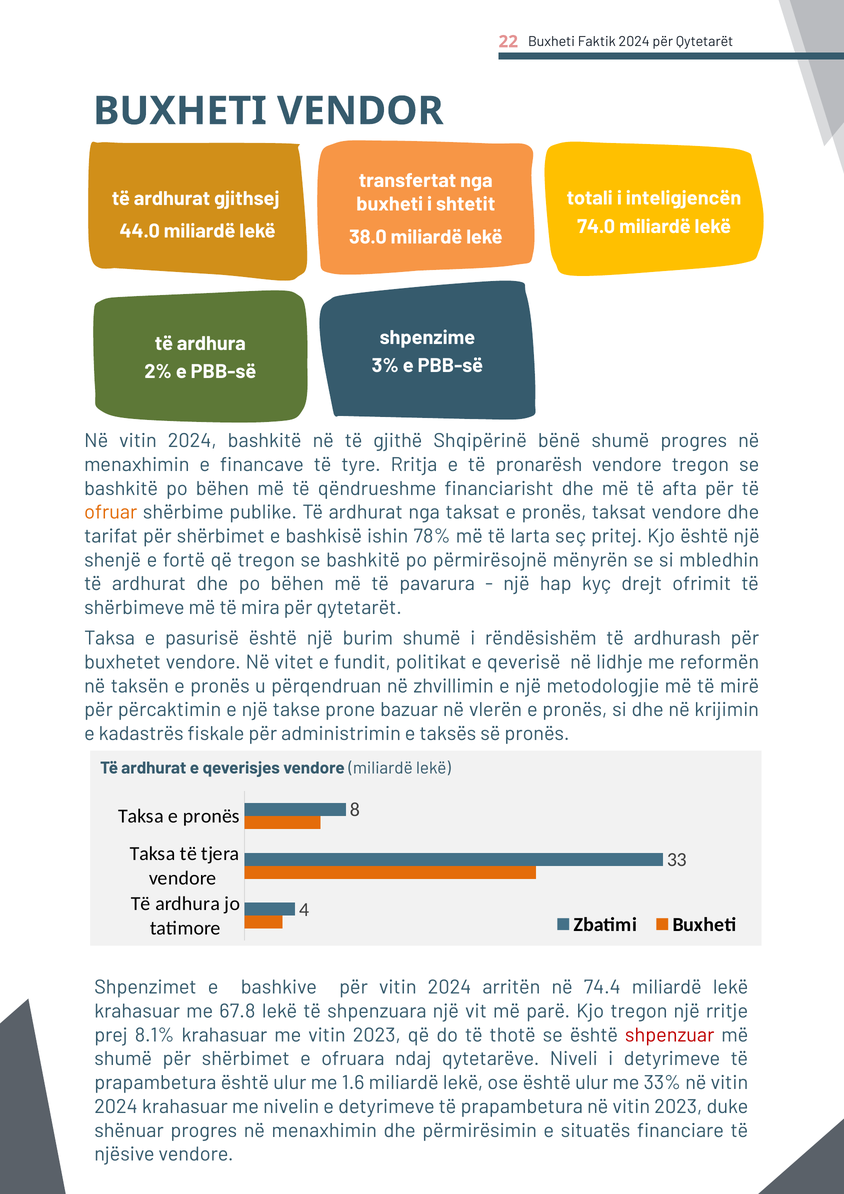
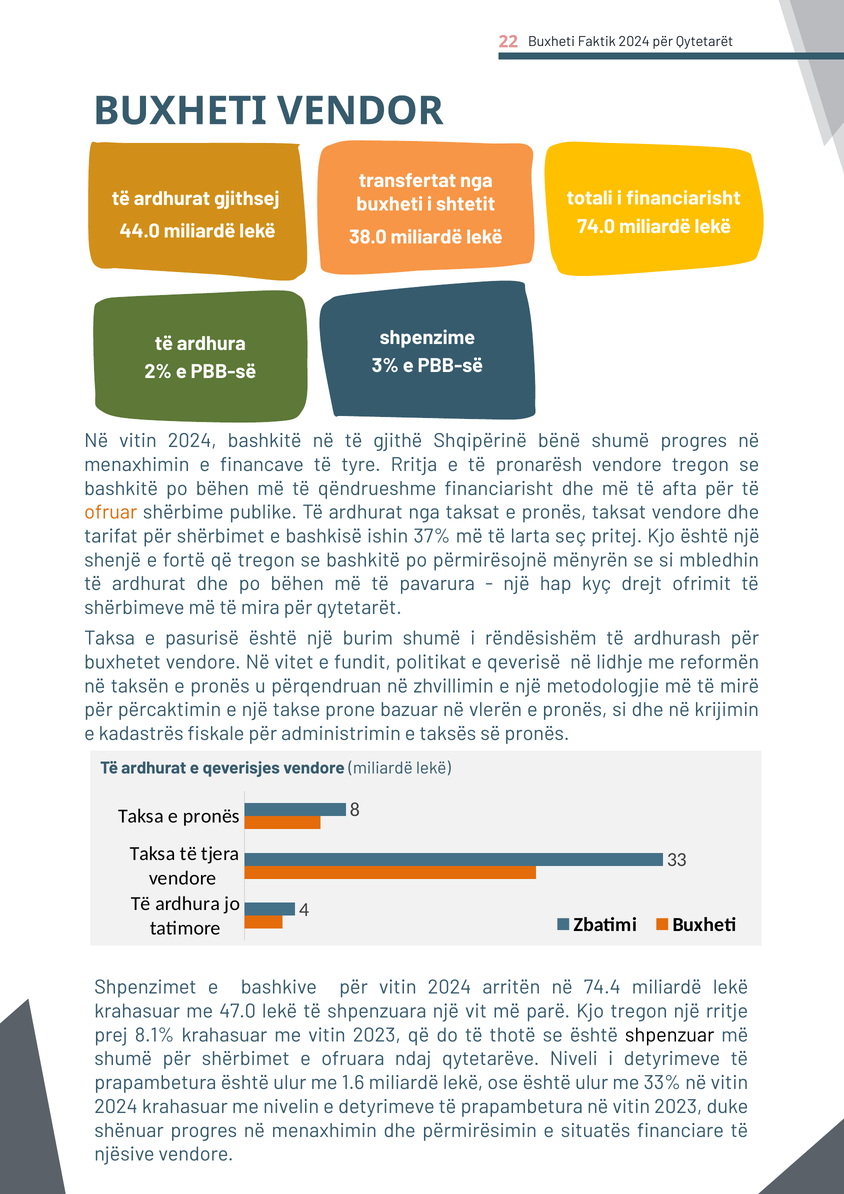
i inteligjencën: inteligjencën -> financiarisht
78%: 78% -> 37%
67.8: 67.8 -> 47.0
shpenzuar colour: red -> black
